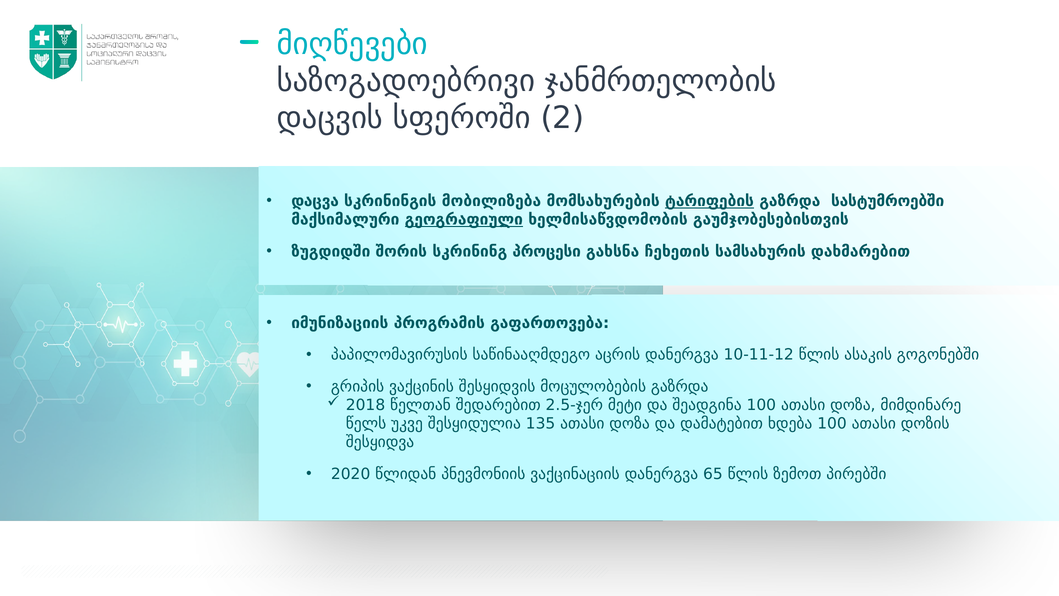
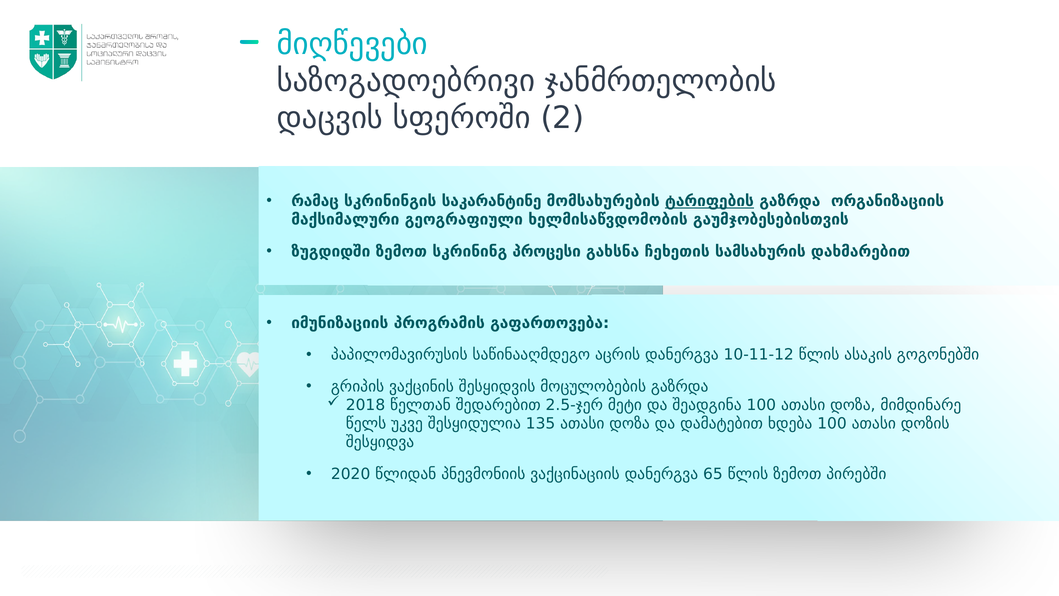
დაცვა: დაცვა -> რამაც
მობილიზება: მობილიზება -> საკარანტინე
სასტუმროებში: სასტუმროებში -> ორგანიზაციის
გეოგრაფიული underline: present -> none
ზუგდიდში შორის: შორის -> ზემოთ
